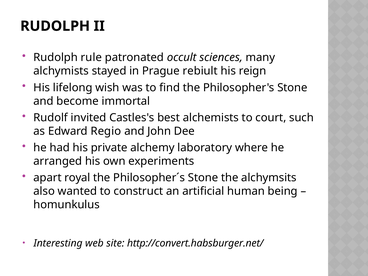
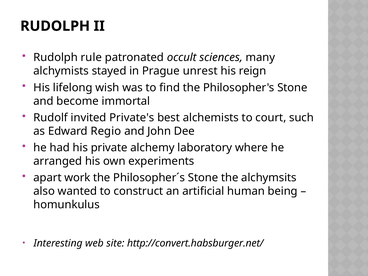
rebiult: rebiult -> unrest
Castles's: Castles's -> Private's
royal: royal -> work
